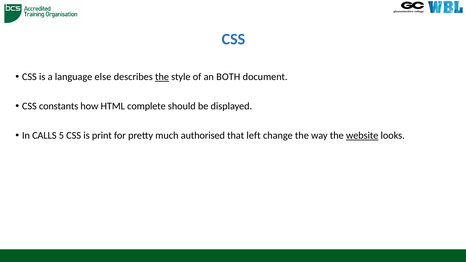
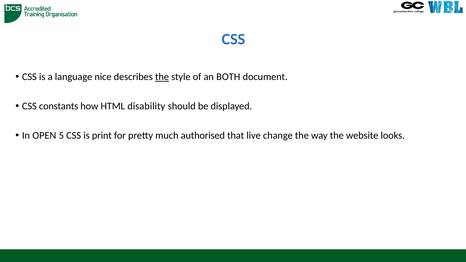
else: else -> nice
complete: complete -> disability
CALLS: CALLS -> OPEN
left: left -> live
website underline: present -> none
